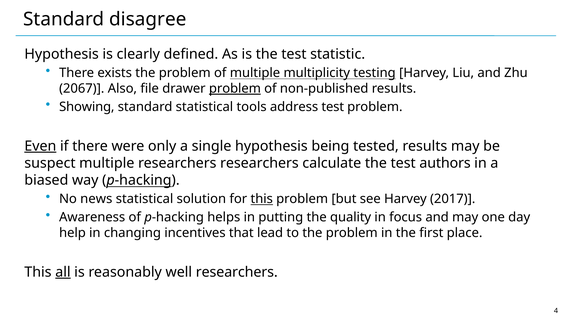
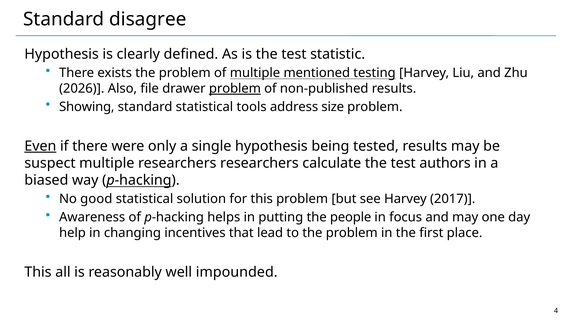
multiplicity: multiplicity -> mentioned
2067: 2067 -> 2026
address test: test -> size
news: news -> good
this at (262, 199) underline: present -> none
quality: quality -> people
all underline: present -> none
well researchers: researchers -> impounded
